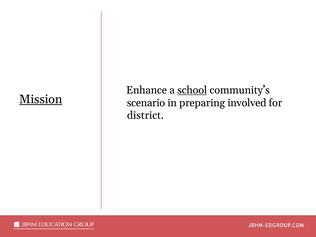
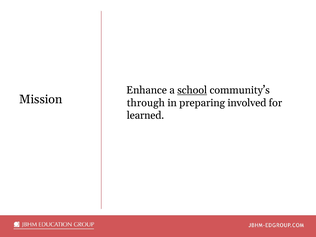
Mission underline: present -> none
scenario: scenario -> through
district: district -> learned
